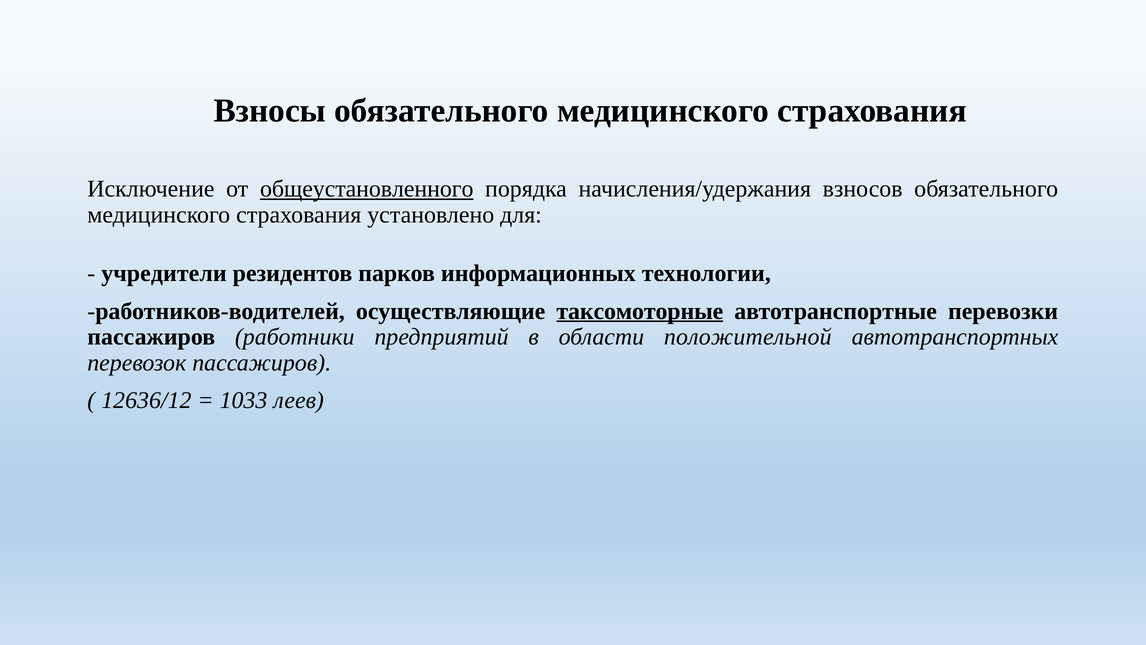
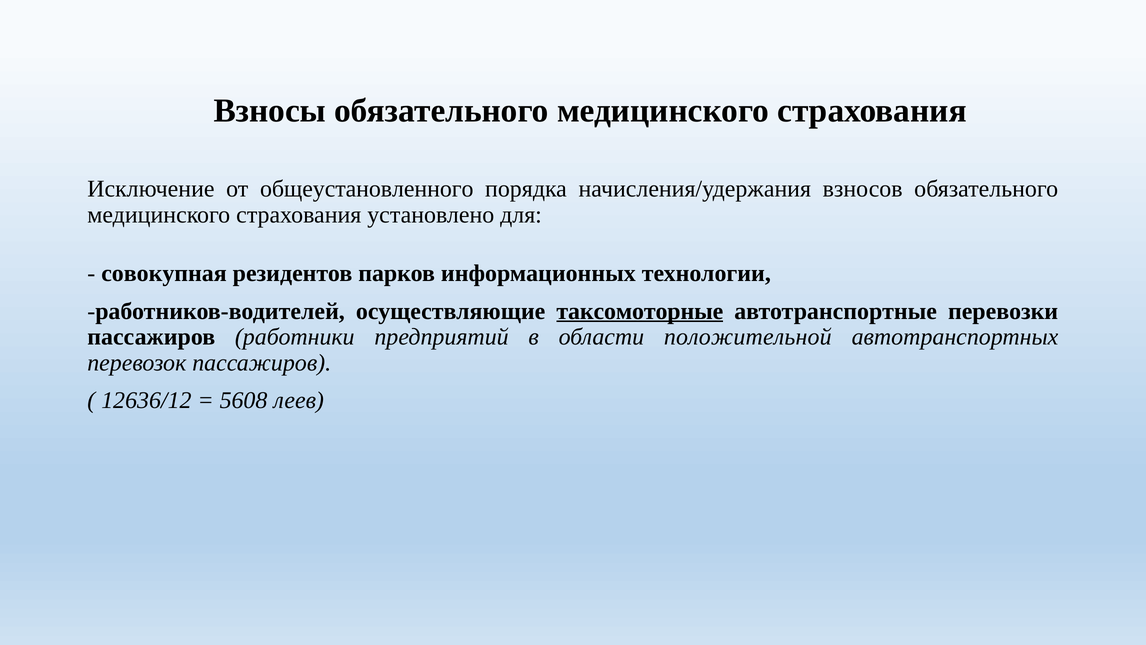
общеустановленного underline: present -> none
учредители: учредители -> совокупная
1033: 1033 -> 5608
